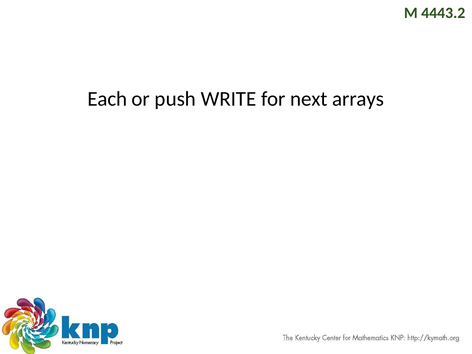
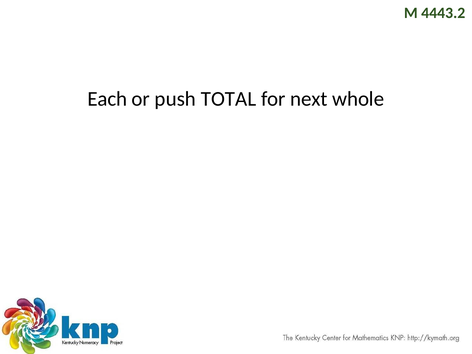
WRITE: WRITE -> TOTAL
arrays: arrays -> whole
